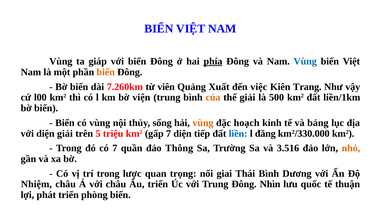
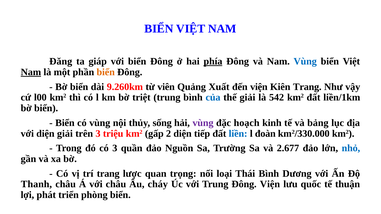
Vùng at (61, 61): Vùng -> Đăng
Nam at (31, 72) underline: none -> present
7.260km: 7.260km -> 9.260km
đến việc: việc -> viện
viện: viện -> triệt
của colour: orange -> blue
500: 500 -> 542
vùng at (203, 123) colour: orange -> purple
trên 5: 5 -> 3
gấp 7: 7 -> 2
đăng: đăng -> đoàn
có 7: 7 -> 3
Thông: Thông -> Nguồn
3.516: 3.516 -> 2.677
nhỏ colour: orange -> blue
trí trong: trong -> trang
giai: giai -> loại
Nhiệm: Nhiệm -> Thanh
Âu triển: triển -> cháy
Đông Nhìn: Nhìn -> Viện
